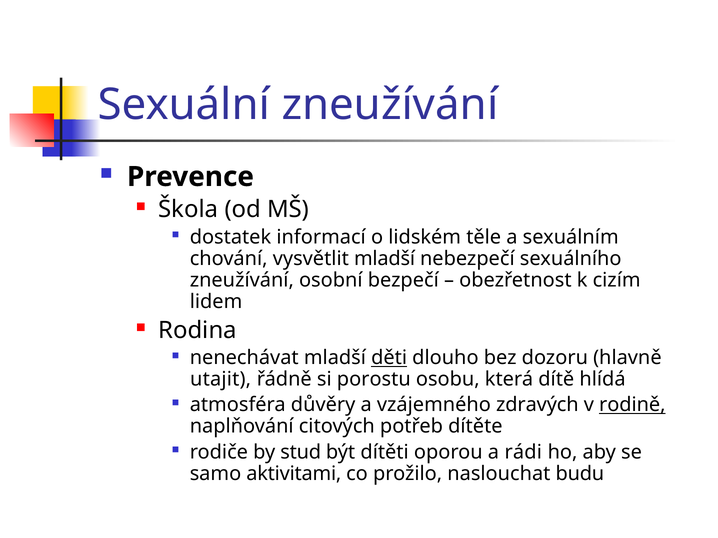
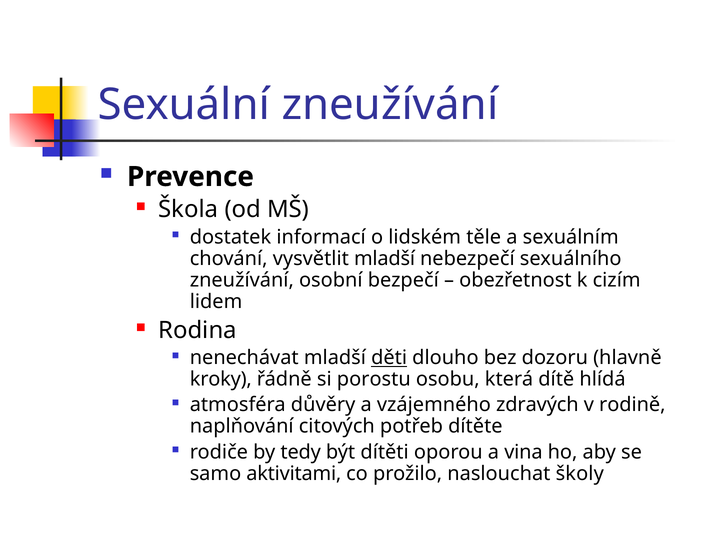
utajit: utajit -> kroky
rodině underline: present -> none
stud: stud -> tedy
rádi: rádi -> vina
budu: budu -> školy
